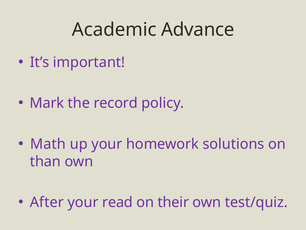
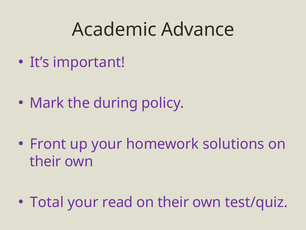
record: record -> during
Math: Math -> Front
than at (45, 161): than -> their
After: After -> Total
